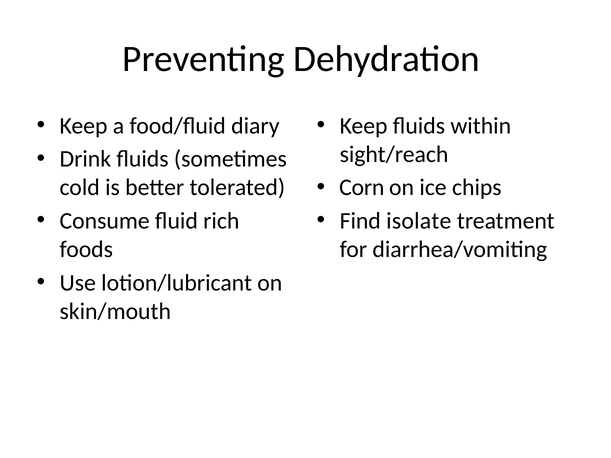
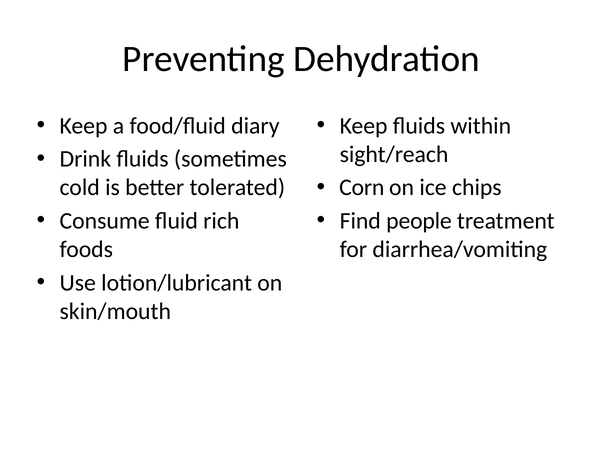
isolate: isolate -> people
